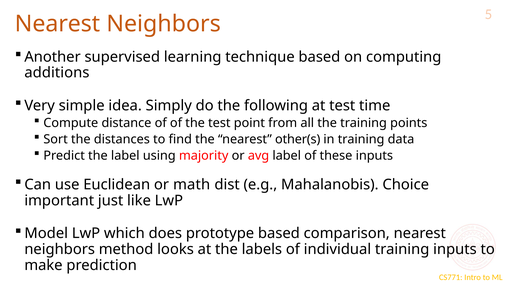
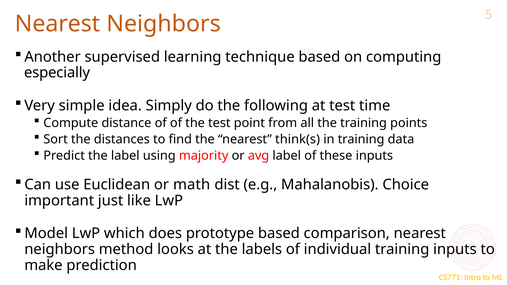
additions: additions -> especially
other(s: other(s -> think(s
